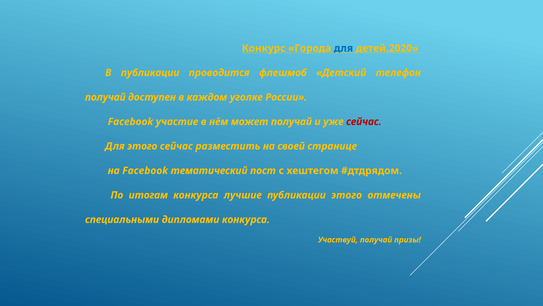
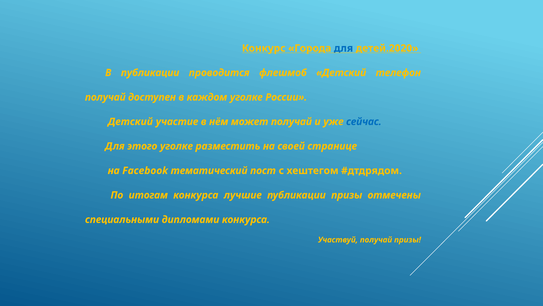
Facebook at (130, 121): Facebook -> Детский
сейчас at (364, 121) colour: red -> blue
этого сейчас: сейчас -> уголке
публикации этого: этого -> призы
